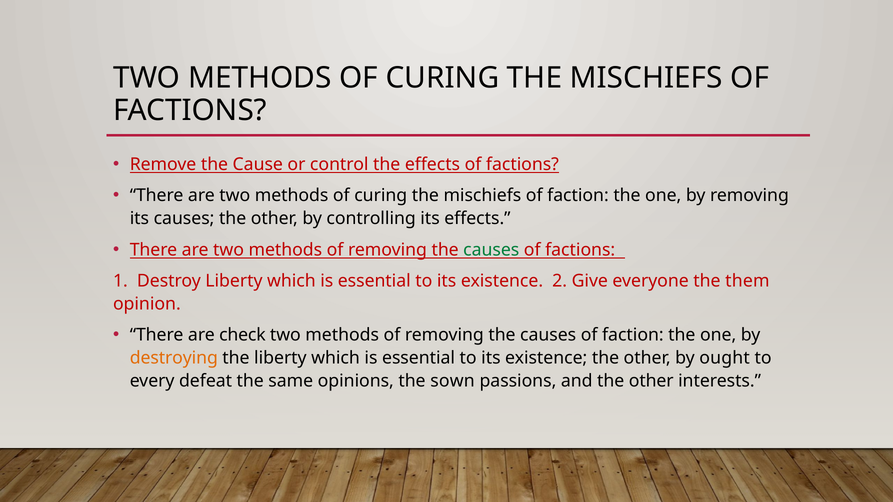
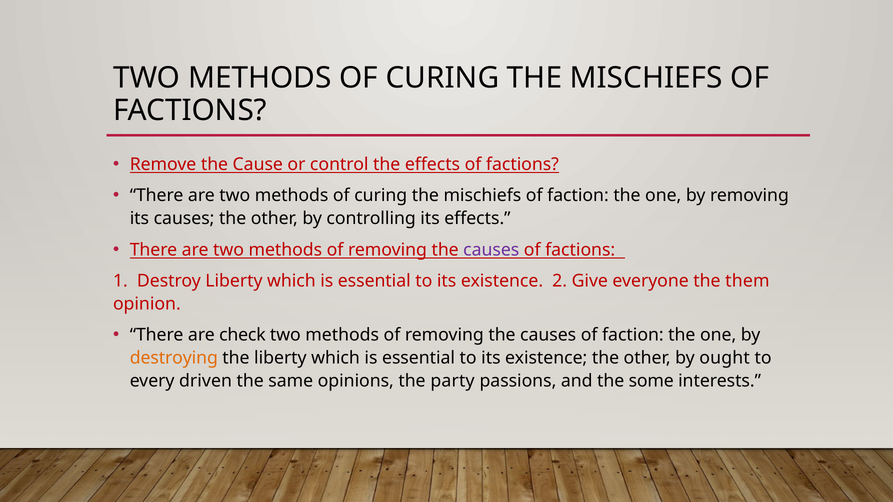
causes at (491, 250) colour: green -> purple
defeat: defeat -> driven
sown: sown -> party
and the other: other -> some
